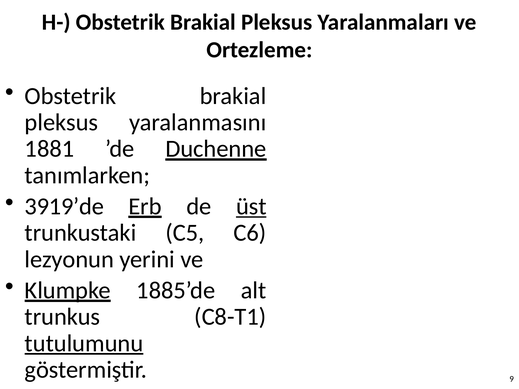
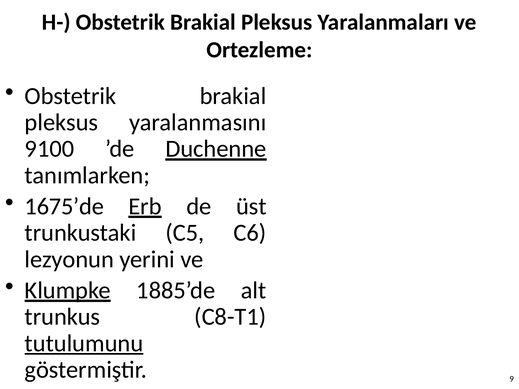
1881: 1881 -> 9100
3919’de: 3919’de -> 1675’de
üst underline: present -> none
